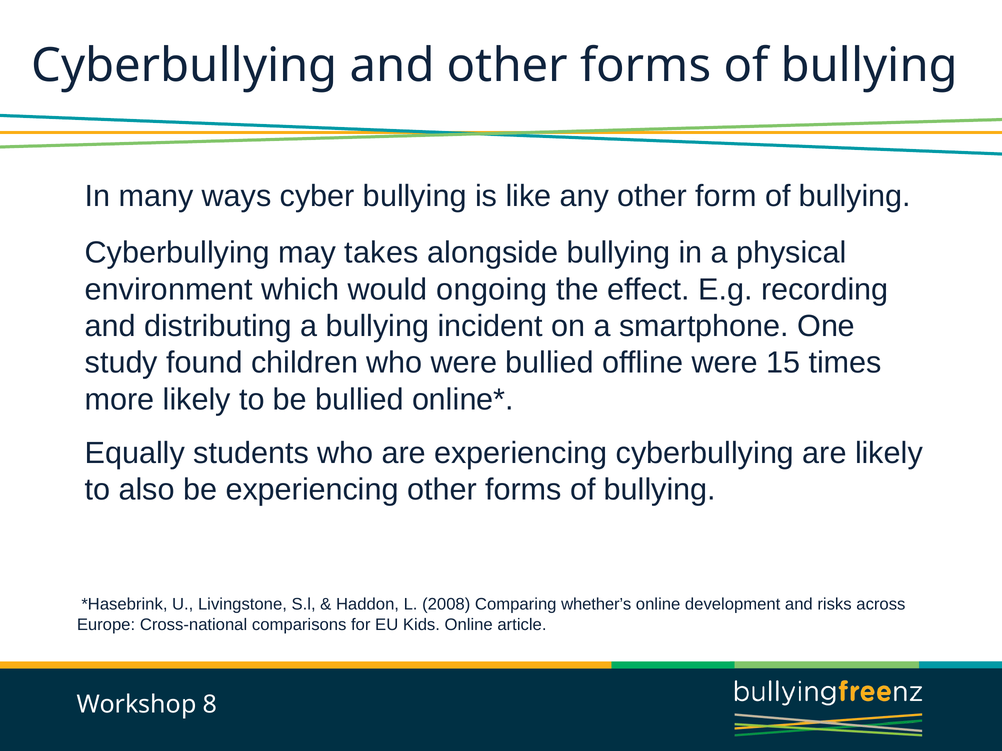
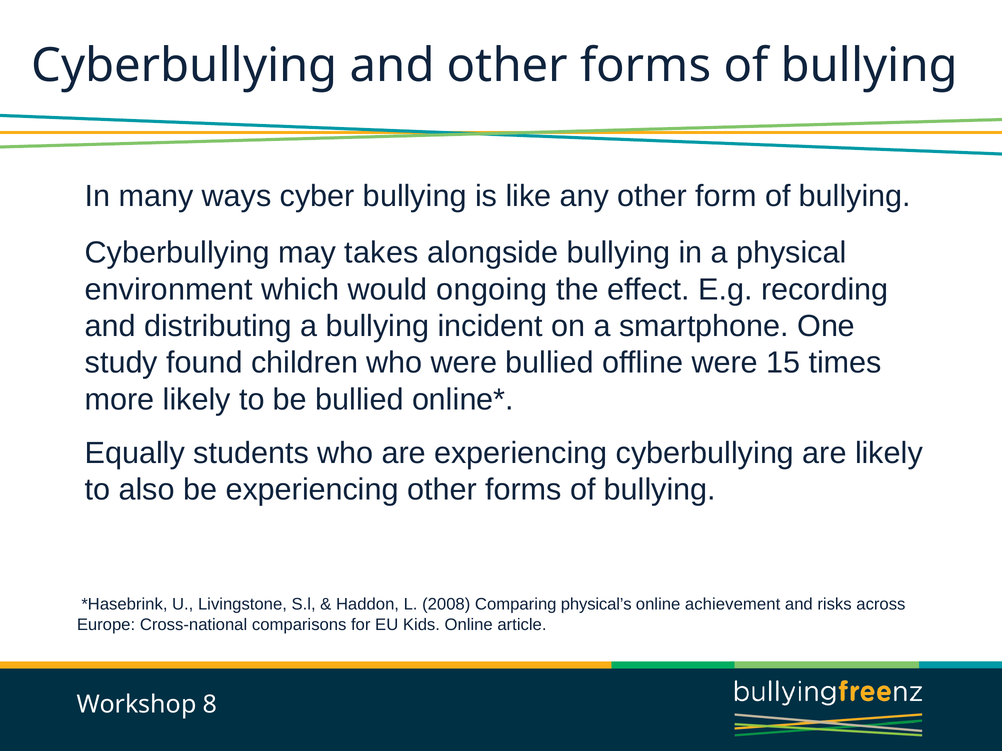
whether’s: whether’s -> physical’s
development: development -> achievement
